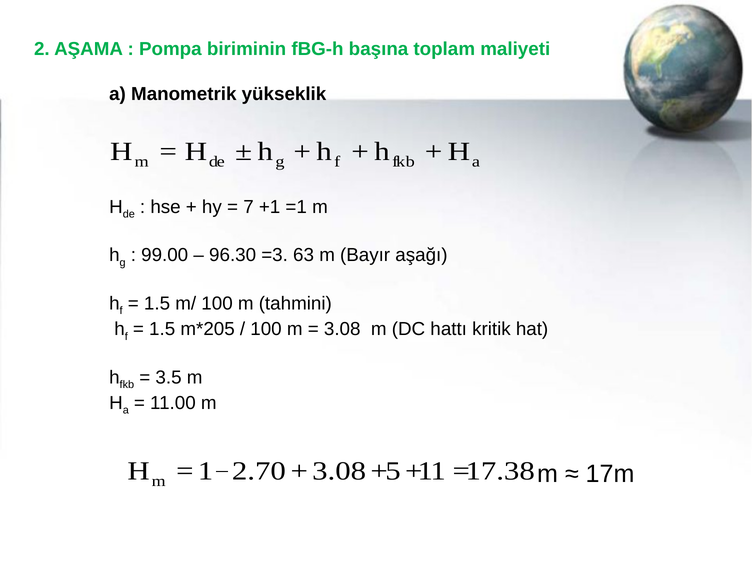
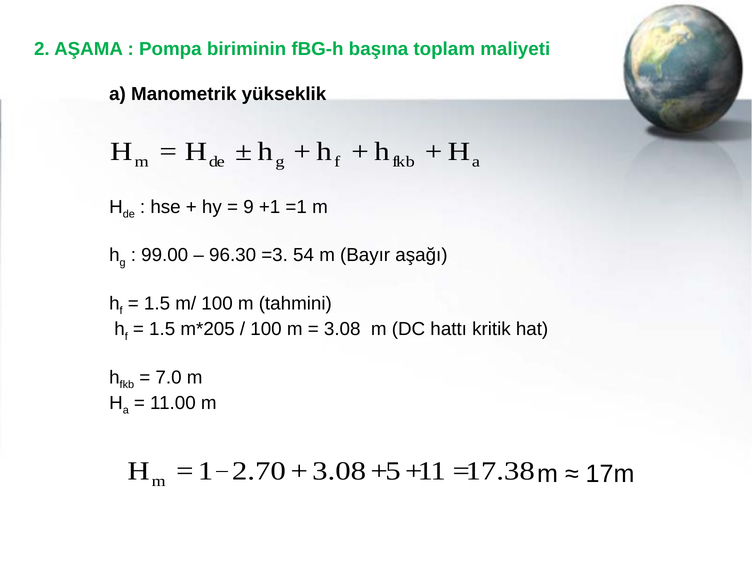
7: 7 -> 9
63: 63 -> 54
3.5: 3.5 -> 7.0
